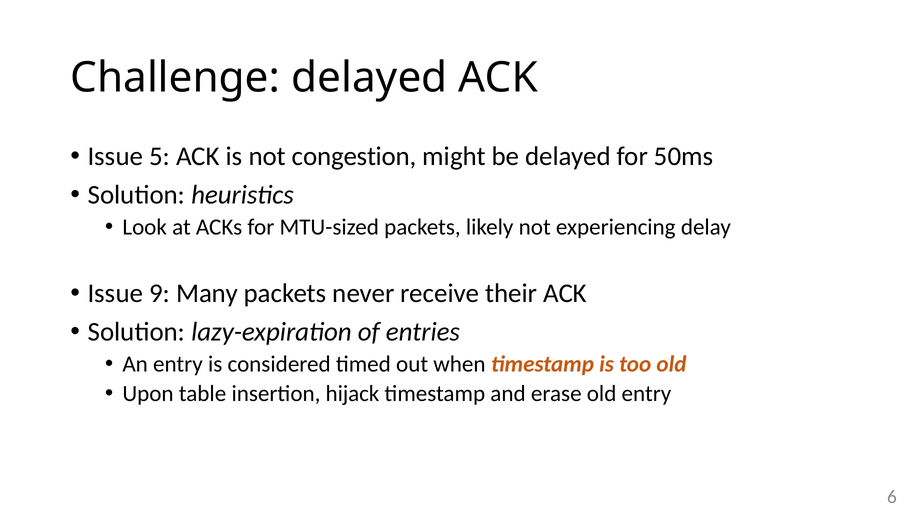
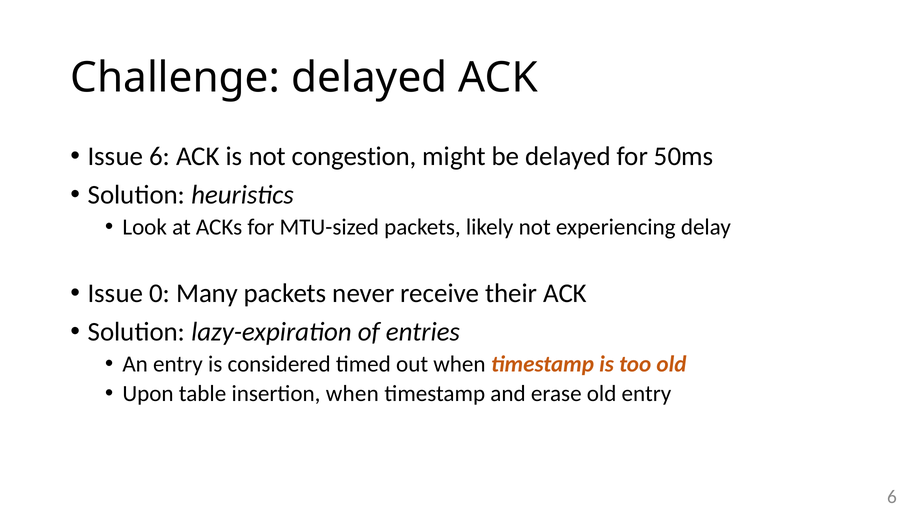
Issue 5: 5 -> 6
9: 9 -> 0
insertion hijack: hijack -> when
